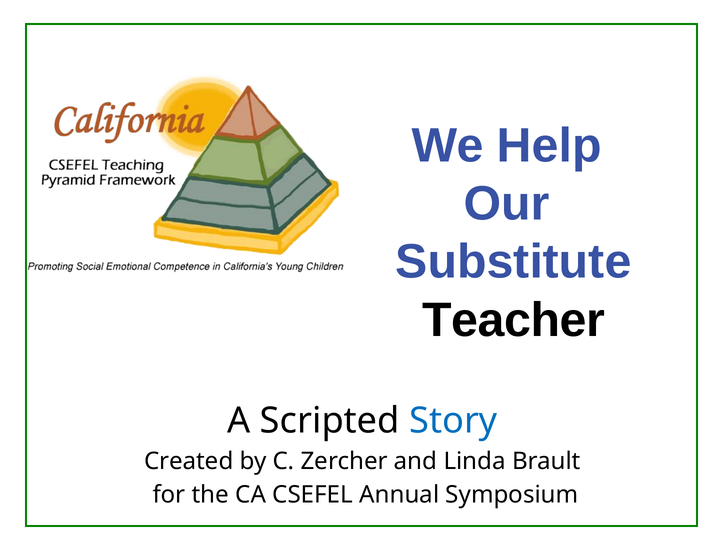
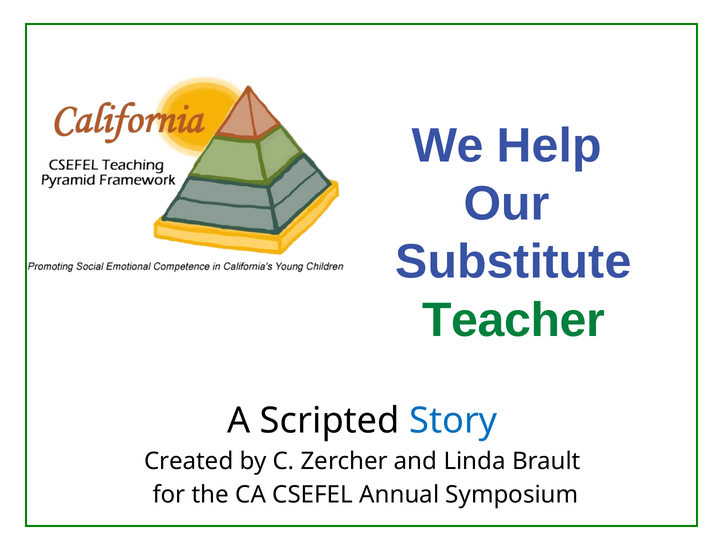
Teacher colour: black -> green
